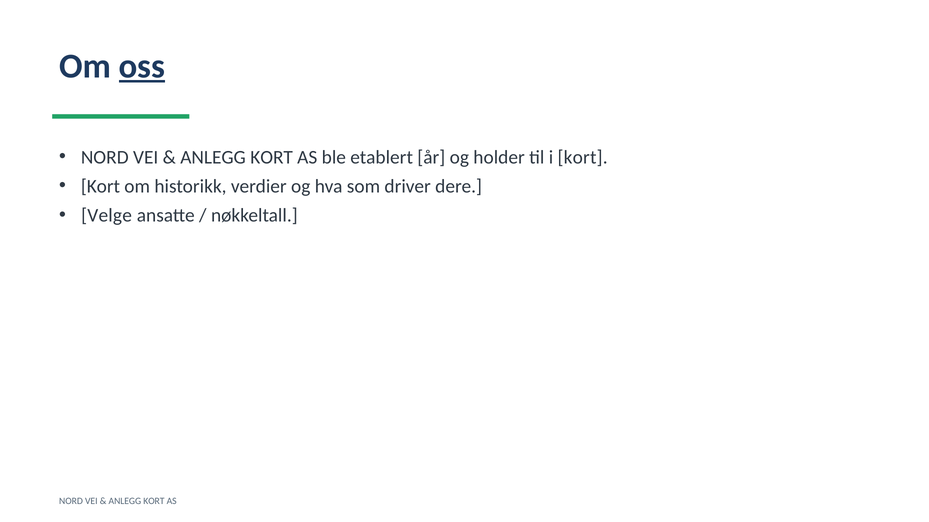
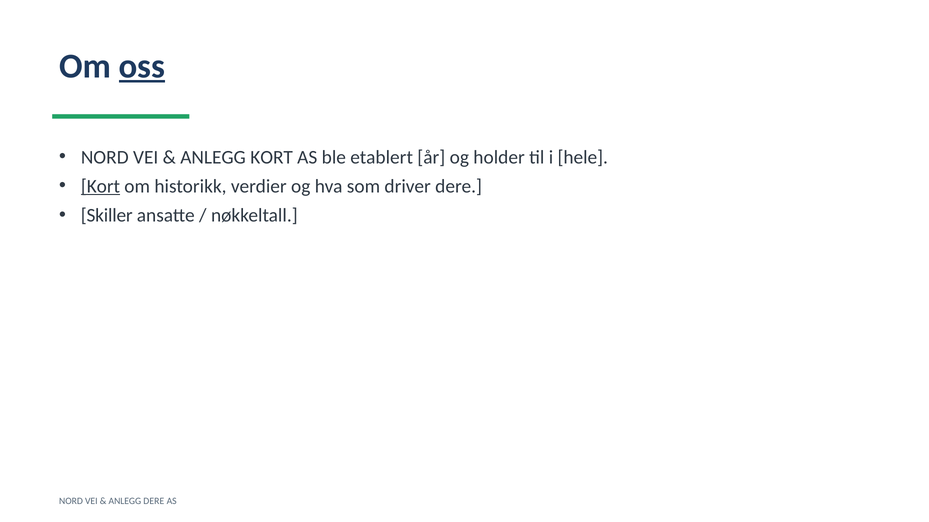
i kort: kort -> hele
Kort at (100, 186) underline: none -> present
Velge: Velge -> Skiller
KORT at (154, 501): KORT -> DERE
